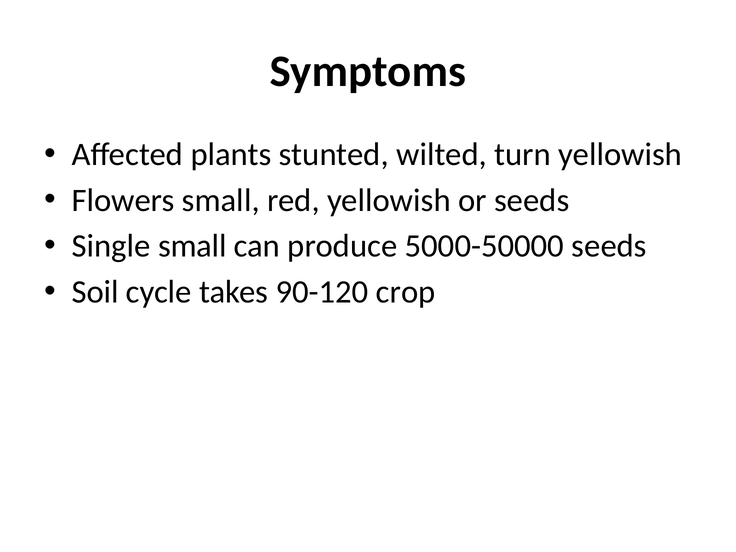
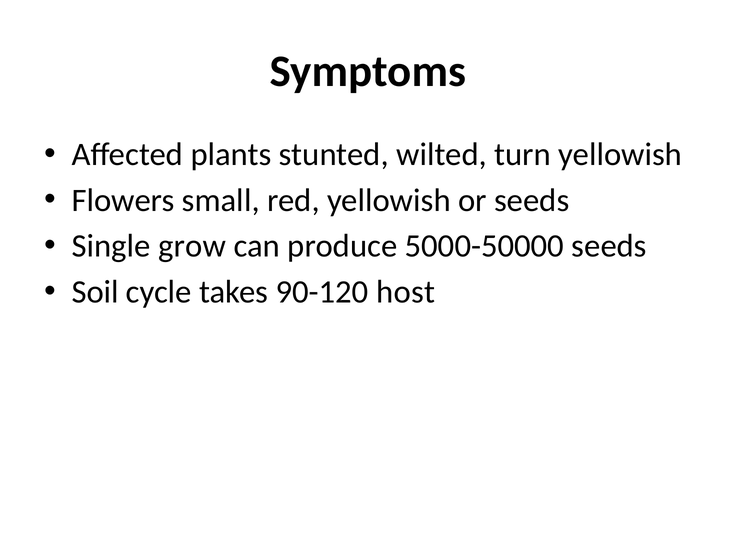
Single small: small -> grow
crop: crop -> host
